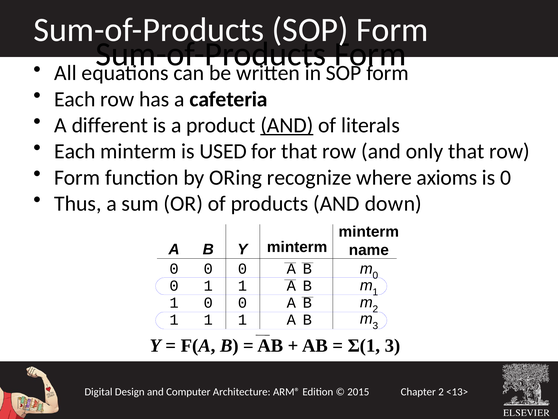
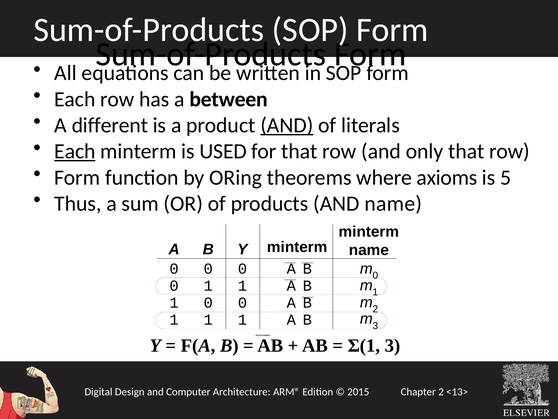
cafeteria: cafeteria -> between
Each at (75, 151) underline: none -> present
recognize: recognize -> theorems
is 0: 0 -> 5
AND down: down -> name
